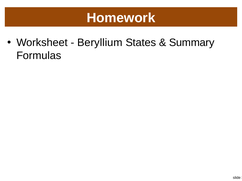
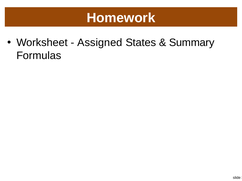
Beryllium: Beryllium -> Assigned
